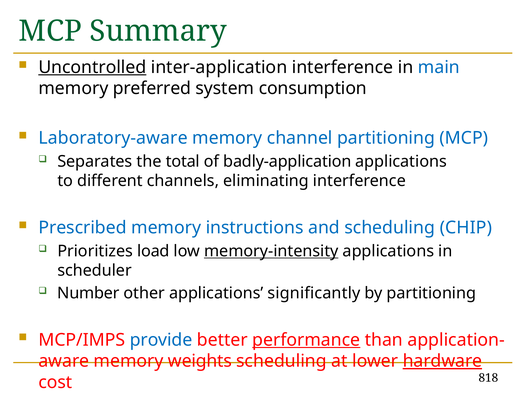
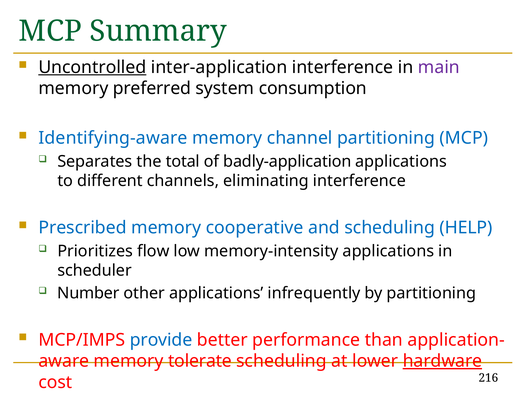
main colour: blue -> purple
Laboratory-aware: Laboratory-aware -> Identifying-aware
instructions: instructions -> cooperative
CHIP: CHIP -> HELP
load: load -> flow
memory-intensity underline: present -> none
significantly: significantly -> infrequently
performance underline: present -> none
weights: weights -> tolerate
818: 818 -> 216
